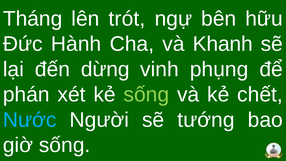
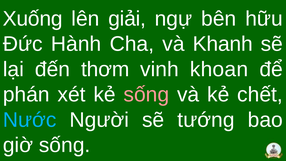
Tháng: Tháng -> Xuống
trót: trót -> giải
dừng: dừng -> thơm
phụng: phụng -> khoan
sống at (146, 95) colour: light green -> pink
